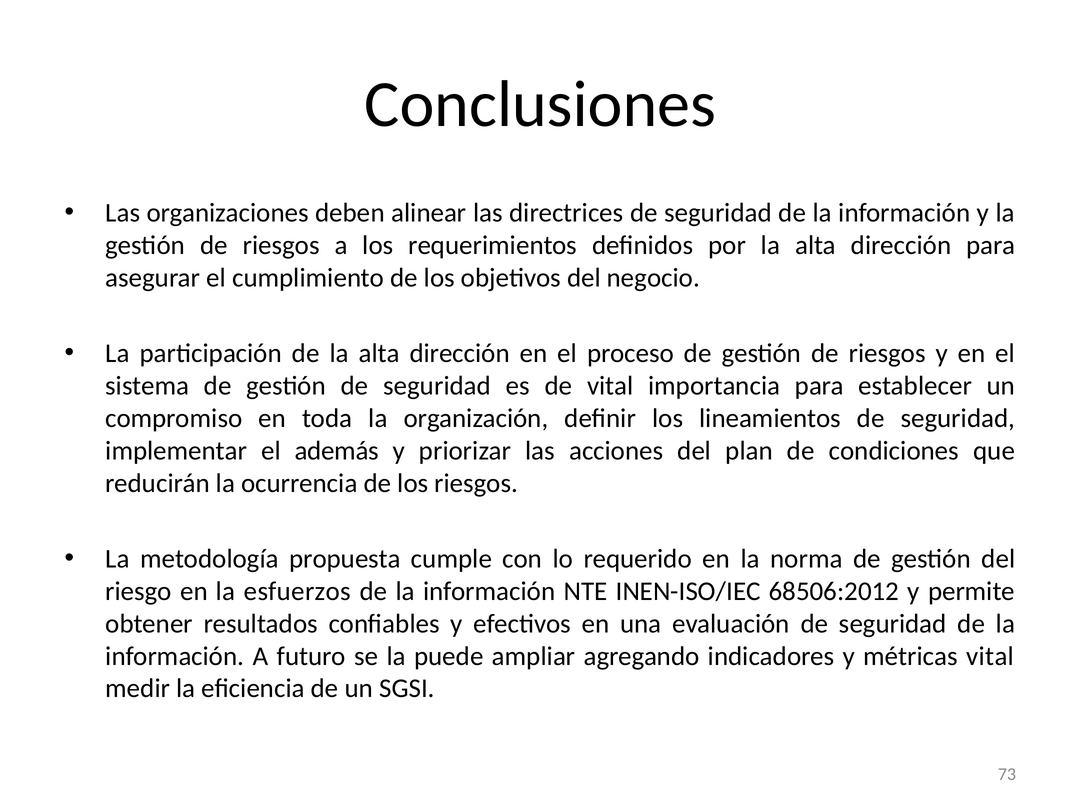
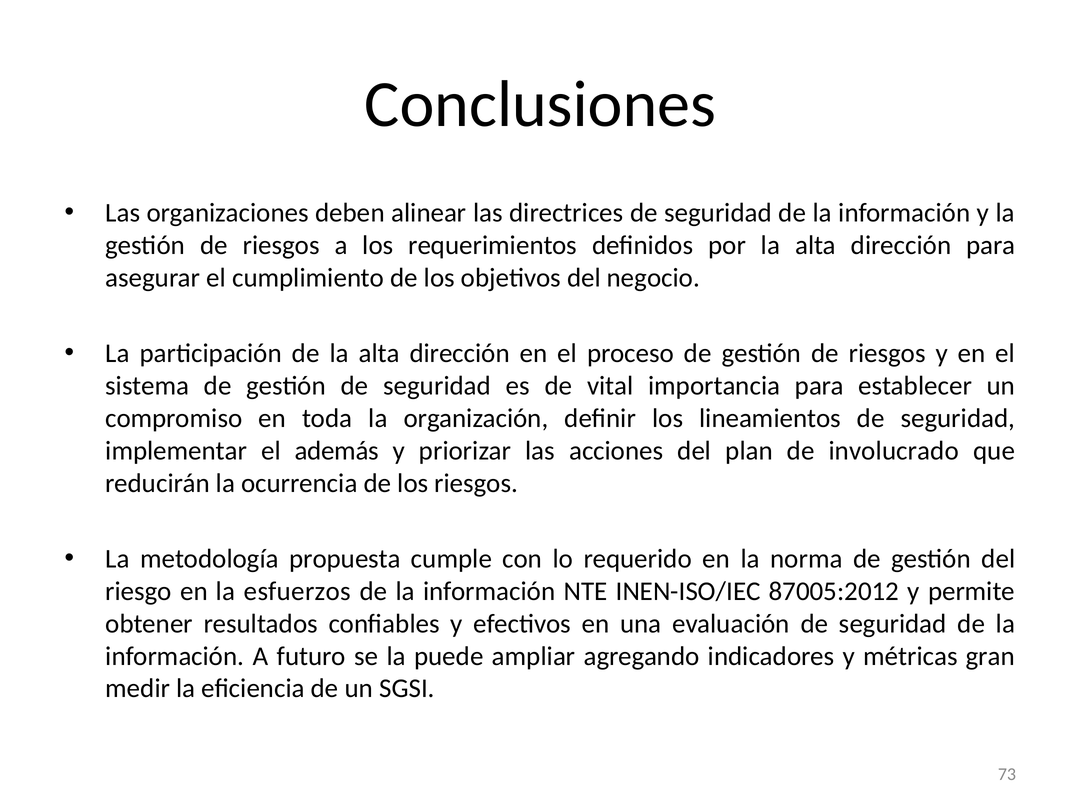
condiciones: condiciones -> involucrado
68506:2012: 68506:2012 -> 87005:2012
métricas vital: vital -> gran
